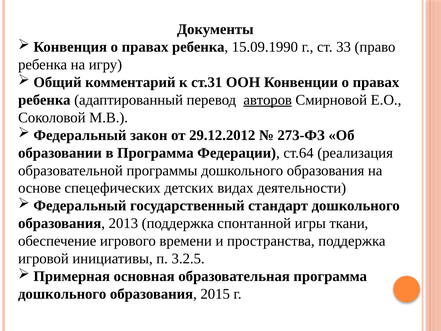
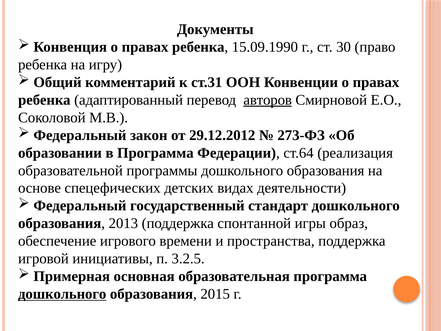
33: 33 -> 30
ткани: ткани -> образ
дошкольного at (62, 294) underline: none -> present
